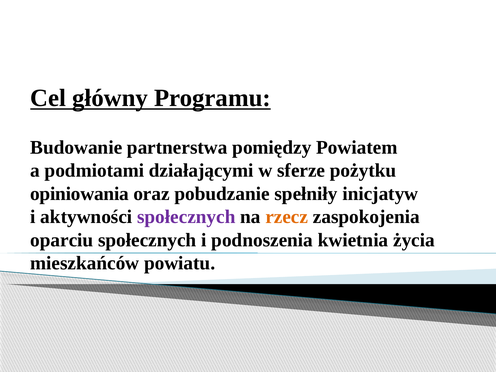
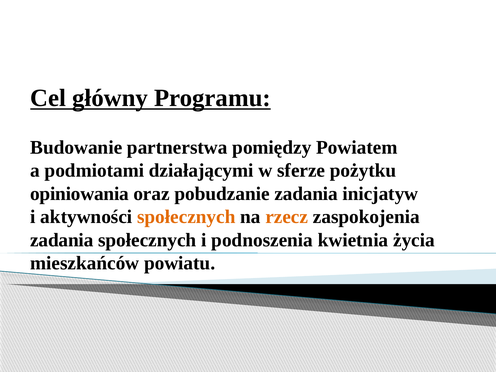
pobudzanie spełniły: spełniły -> zadania
społecznych at (186, 217) colour: purple -> orange
oparciu at (62, 240): oparciu -> zadania
